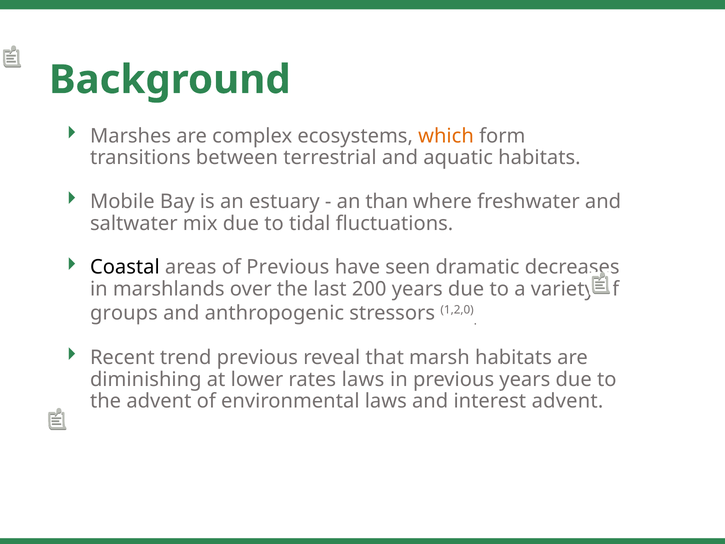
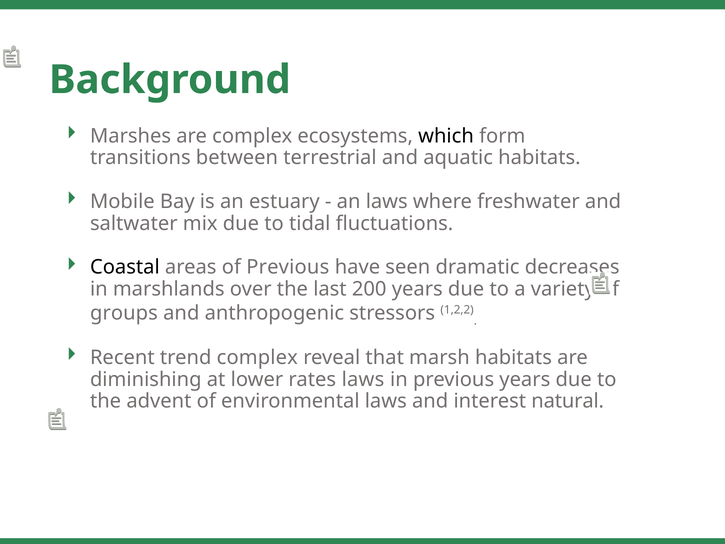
which colour: orange -> black
an than: than -> laws
1,2,0: 1,2,0 -> 1,2,2
trend previous: previous -> complex
interest advent: advent -> natural
